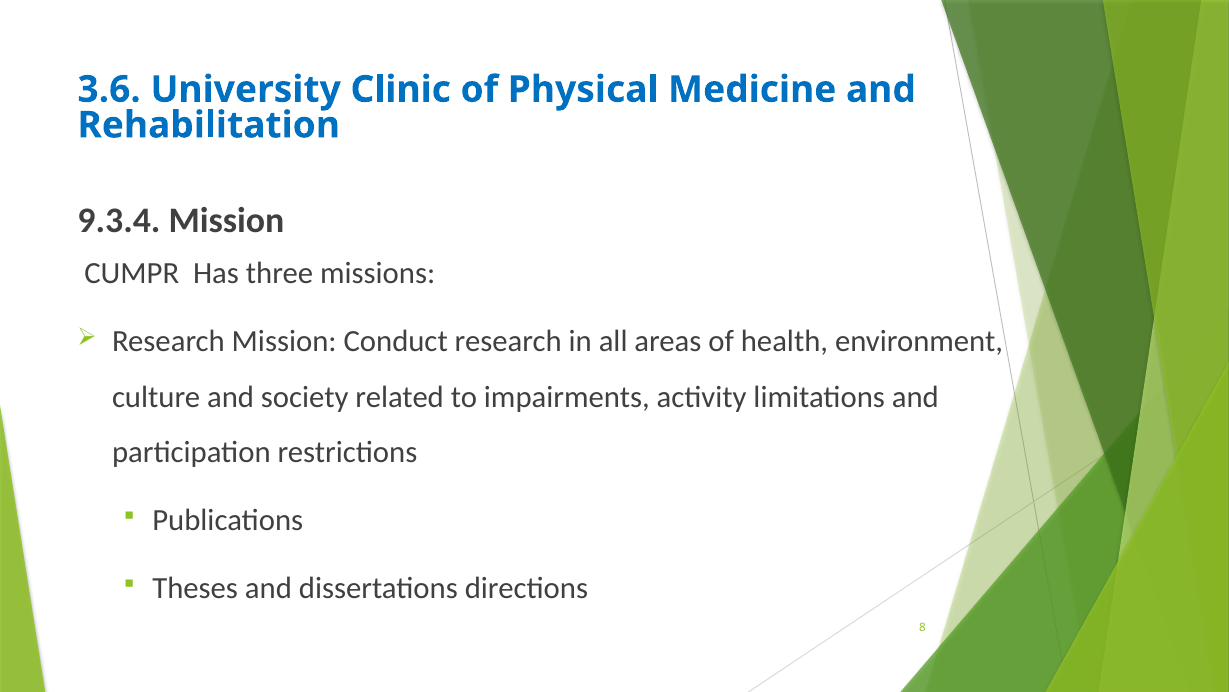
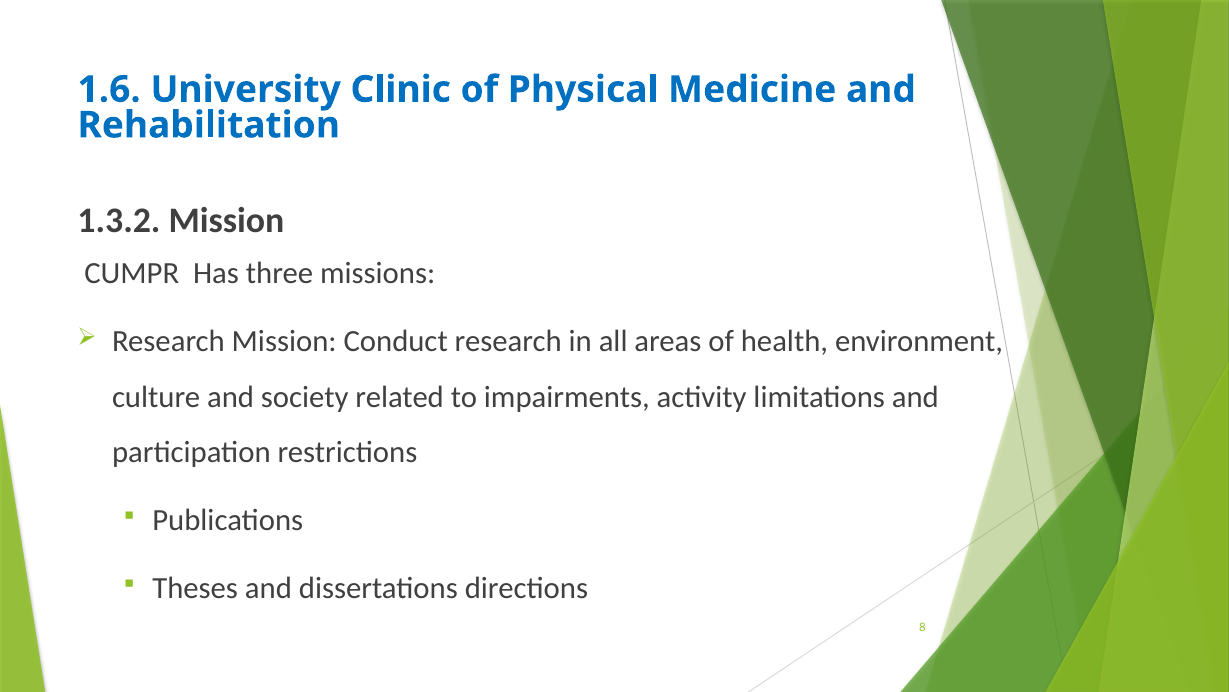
3.6: 3.6 -> 1.6
9.3.4: 9.3.4 -> 1.3.2
